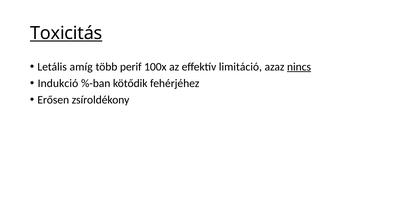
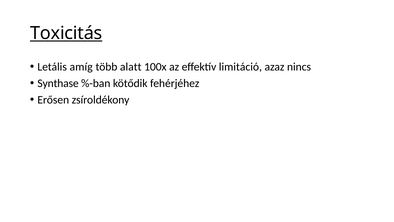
perif: perif -> alatt
nincs underline: present -> none
Indukció: Indukció -> Synthase
